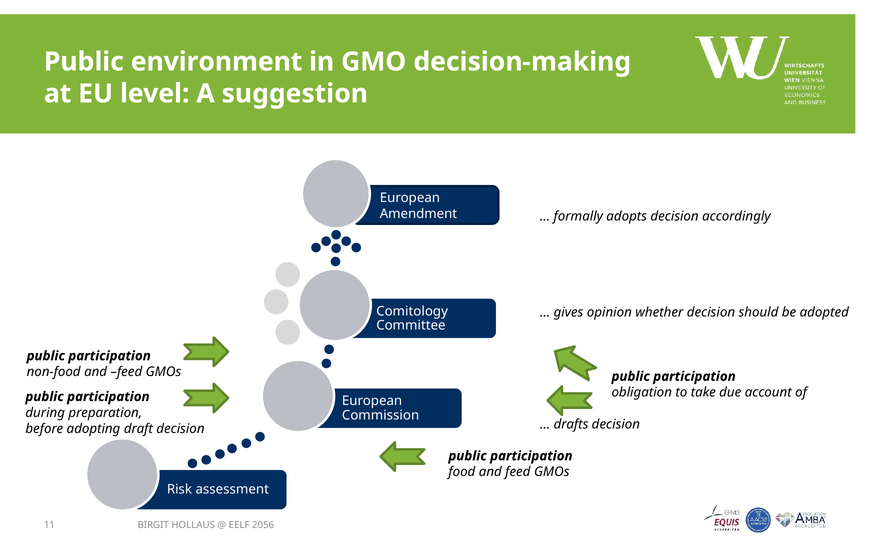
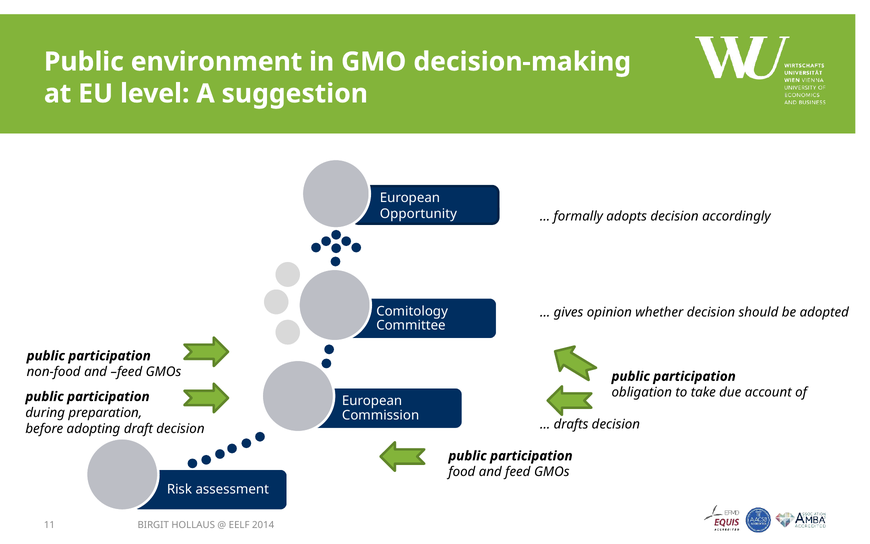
Amendment: Amendment -> Opportunity
2056: 2056 -> 2014
